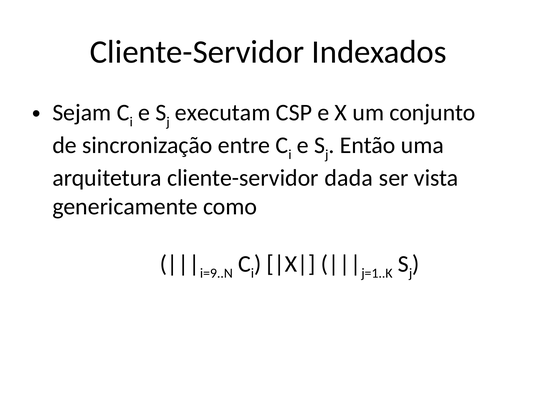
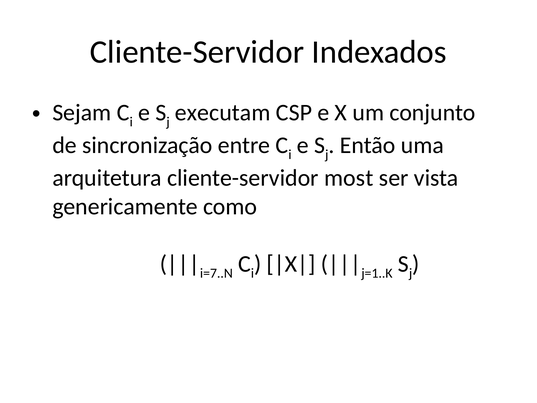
dada: dada -> most
i=9..N: i=9..N -> i=7..N
